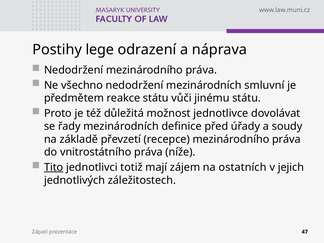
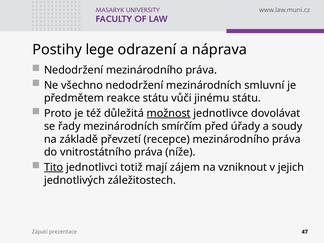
možnost underline: none -> present
definice: definice -> smírčím
ostatních: ostatních -> vzniknout
